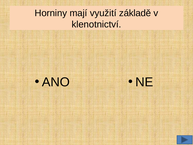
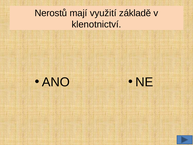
Horniny: Horniny -> Nerostů
